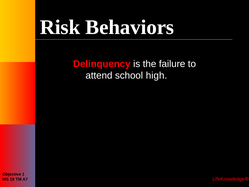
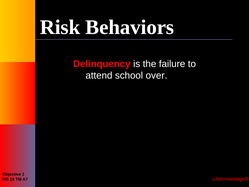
high: high -> over
